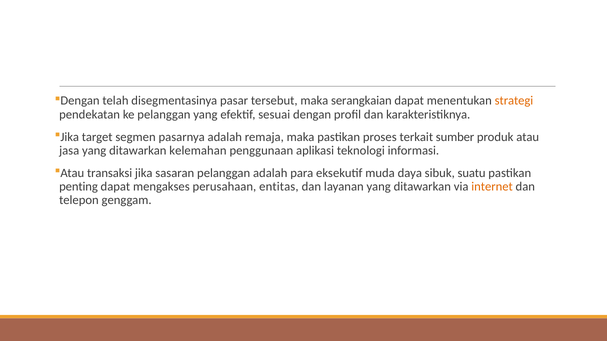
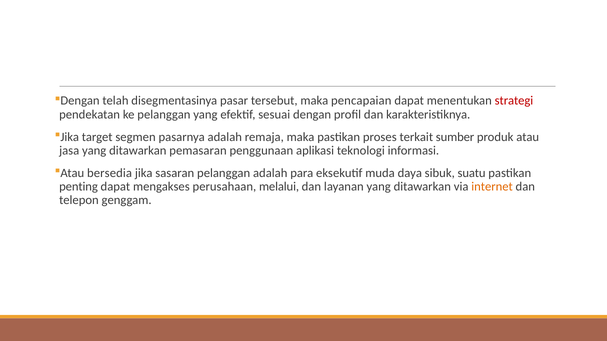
serangkaian: serangkaian -> pencapaian
strategi colour: orange -> red
kelemahan: kelemahan -> pemasaran
transaksi: transaksi -> bersedia
entitas: entitas -> melalui
